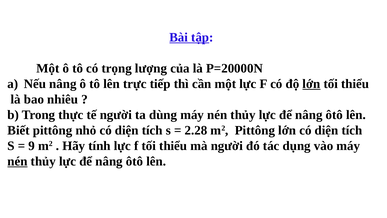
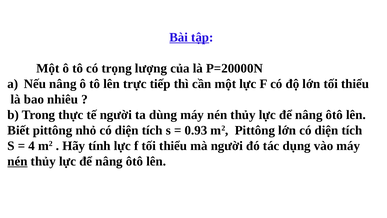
lớn at (311, 84) underline: present -> none
2.28: 2.28 -> 0.93
9: 9 -> 4
